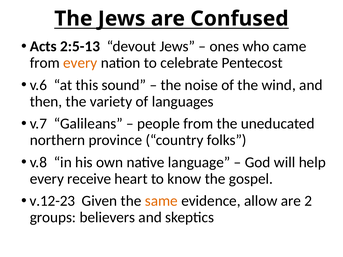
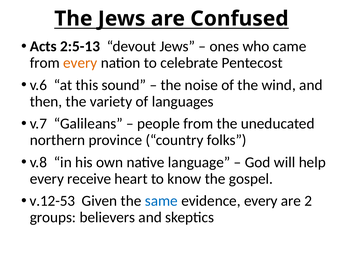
v.12-23: v.12-23 -> v.12-53
same colour: orange -> blue
evidence allow: allow -> every
